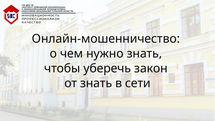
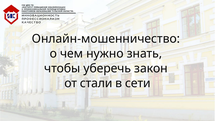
от знать: знать -> стали
